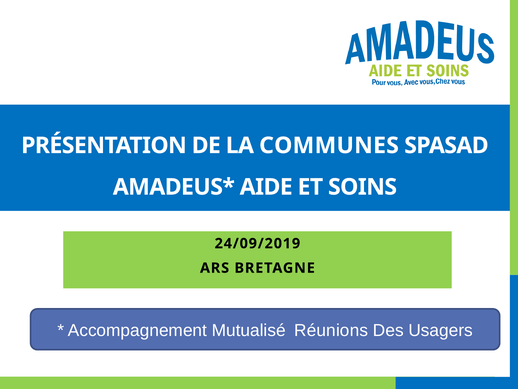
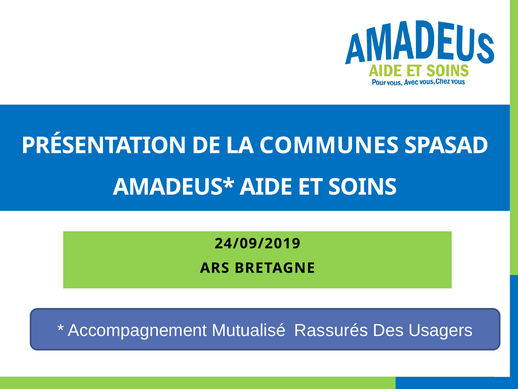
Réunions: Réunions -> Rassurés
